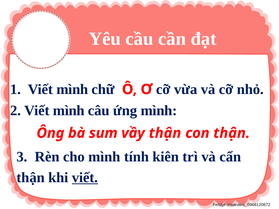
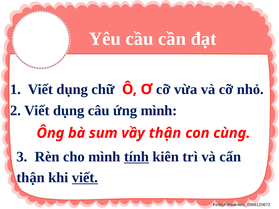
1 Viết mình: mình -> dụng
2 Viết mình: mình -> dụng
con thận: thận -> cùng
tính underline: none -> present
